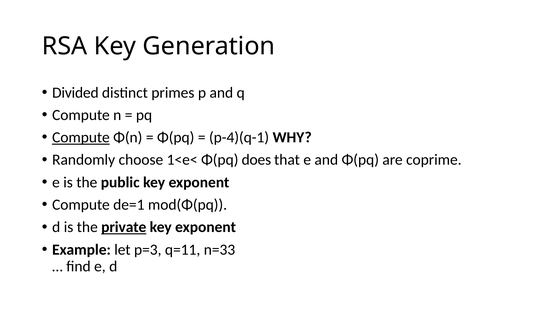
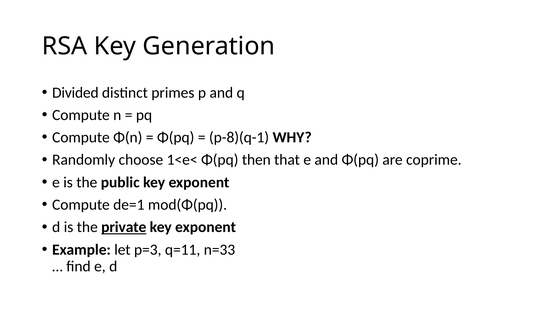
Compute at (81, 137) underline: present -> none
p-4)(q-1: p-4)(q-1 -> p-8)(q-1
does: does -> then
